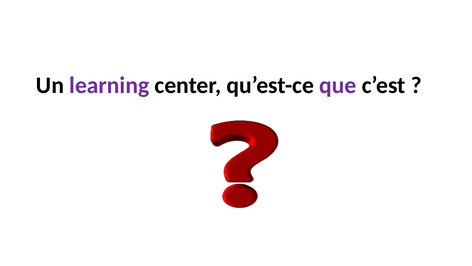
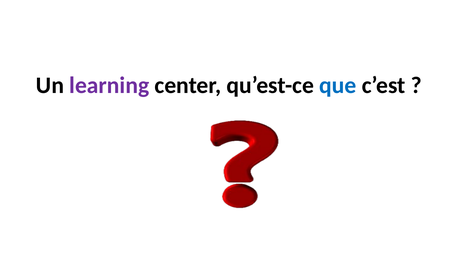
que colour: purple -> blue
